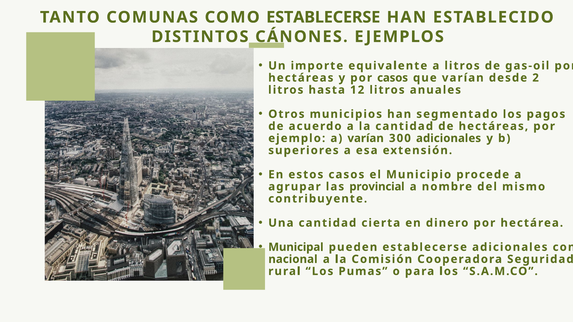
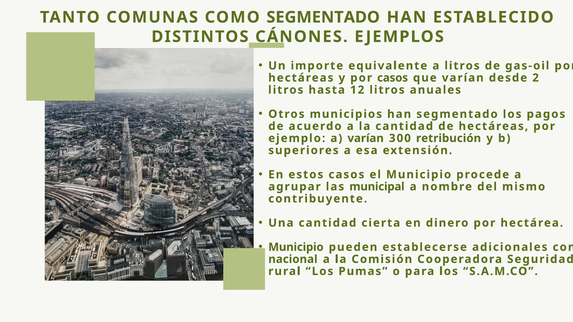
COMO ESTABLECERSE: ESTABLECERSE -> SEGMENTADO
300 adicionales: adicionales -> retribución
provincial: provincial -> municipal
Municipal at (296, 247): Municipal -> Municipio
